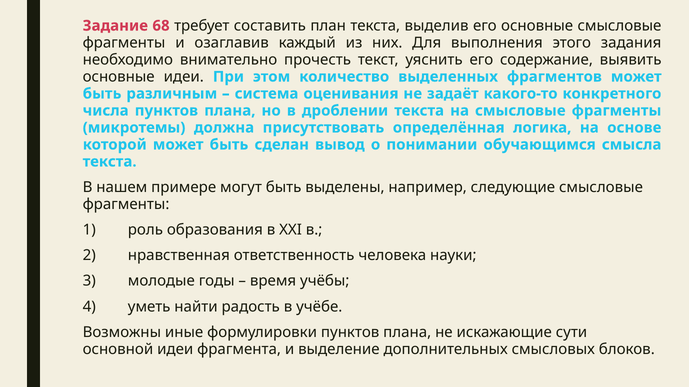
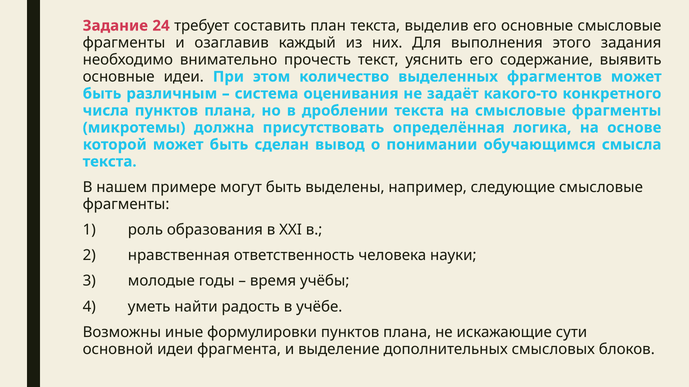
68: 68 -> 24
